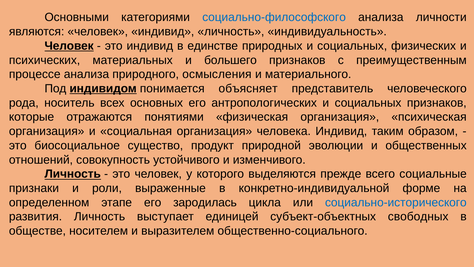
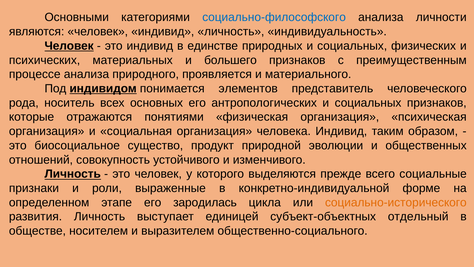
осмысления: осмысления -> проявляется
объясняет: объясняет -> элементов
социально-исторического colour: blue -> orange
свободных: свободных -> отдельный
